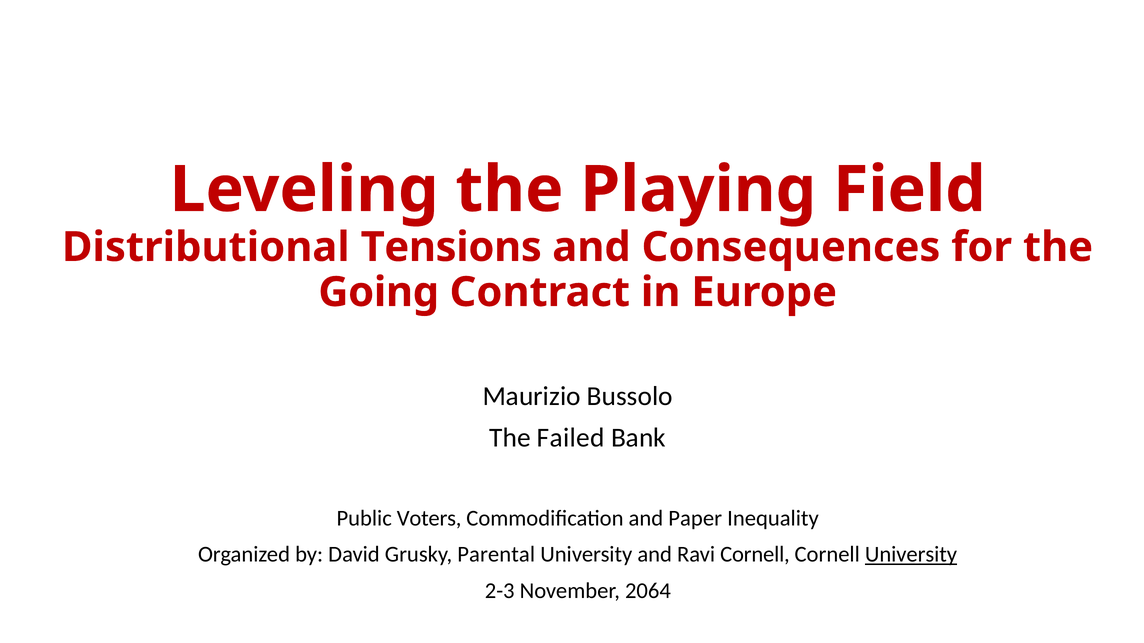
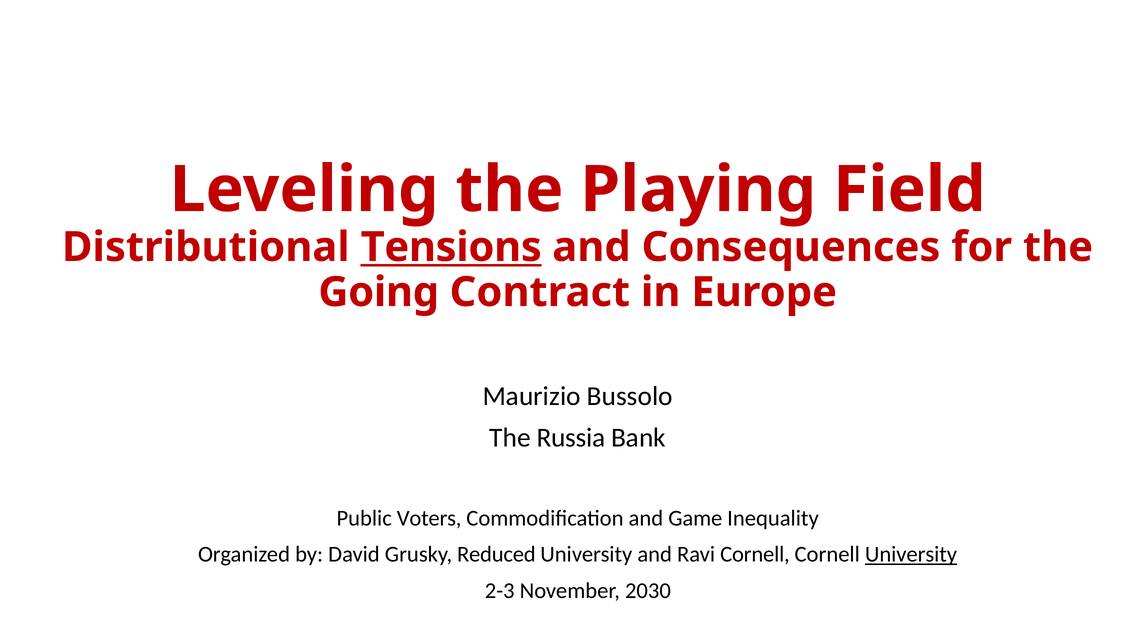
Tensions underline: none -> present
Failed: Failed -> Russia
Paper: Paper -> Game
Parental: Parental -> Reduced
2064: 2064 -> 2030
